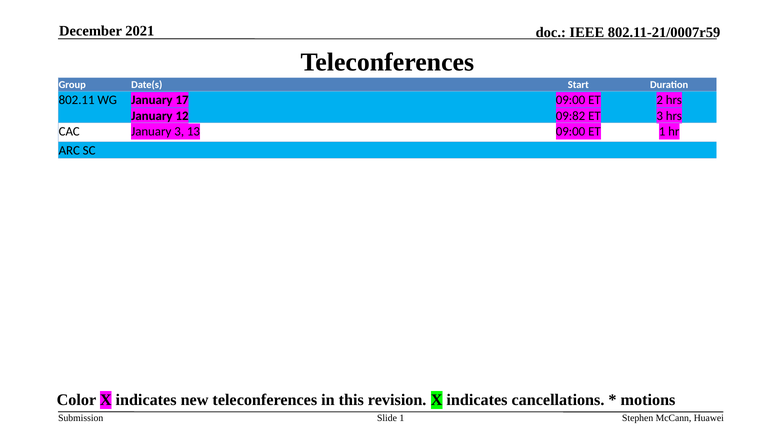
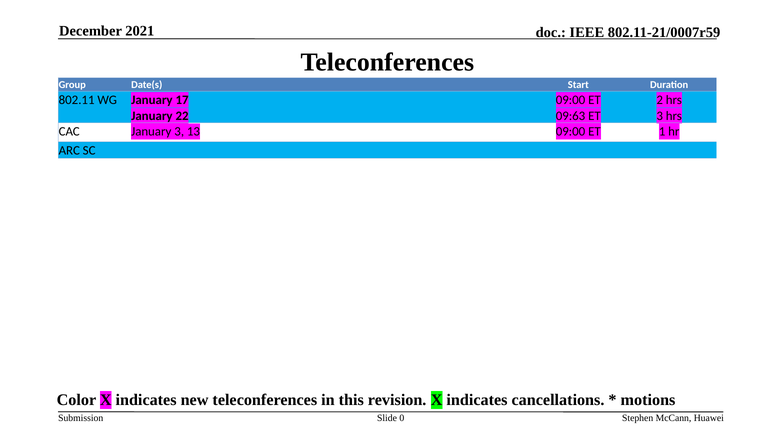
12: 12 -> 22
09:82: 09:82 -> 09:63
Slide 1: 1 -> 0
